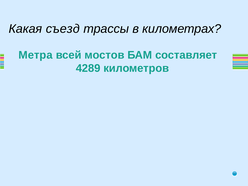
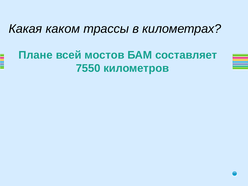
съезд: съезд -> каком
Метра: Метра -> Плане
4289: 4289 -> 7550
